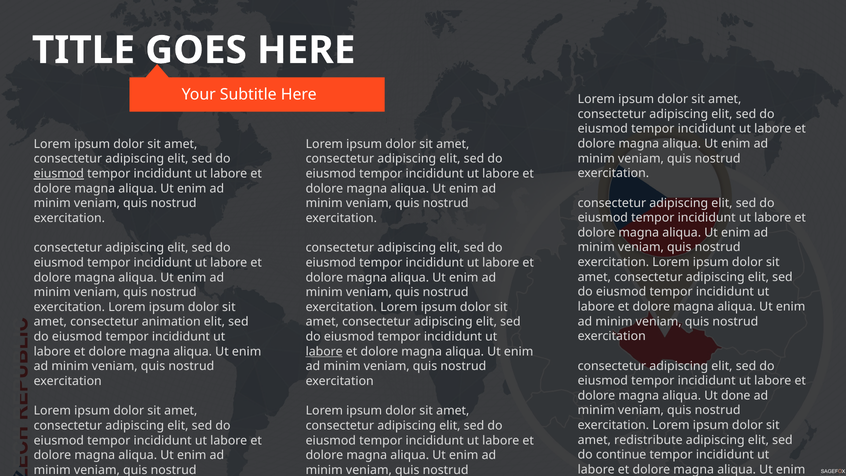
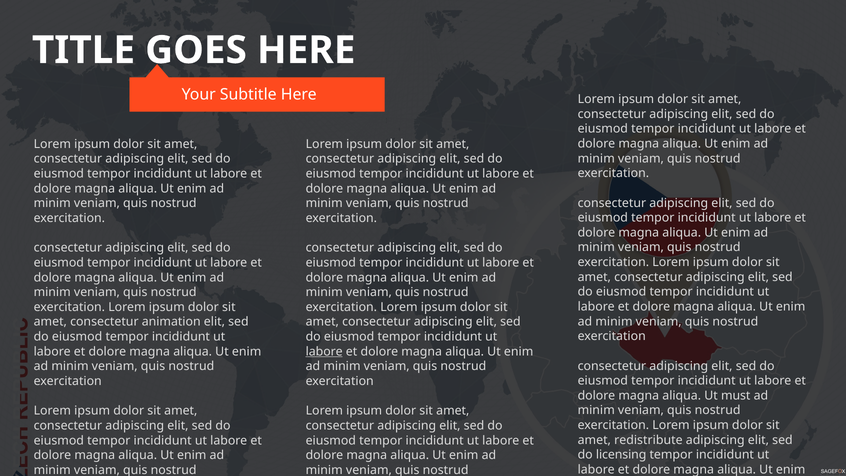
eiusmod at (59, 174) underline: present -> none
done: done -> must
continue: continue -> licensing
